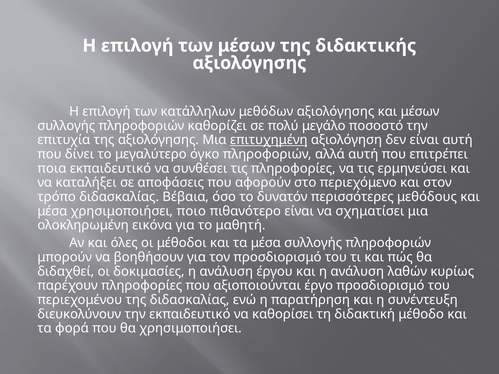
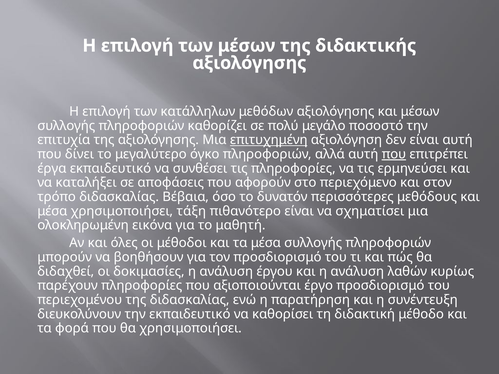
που at (394, 154) underline: none -> present
ποια: ποια -> έργα
ποιο: ποιο -> τάξη
